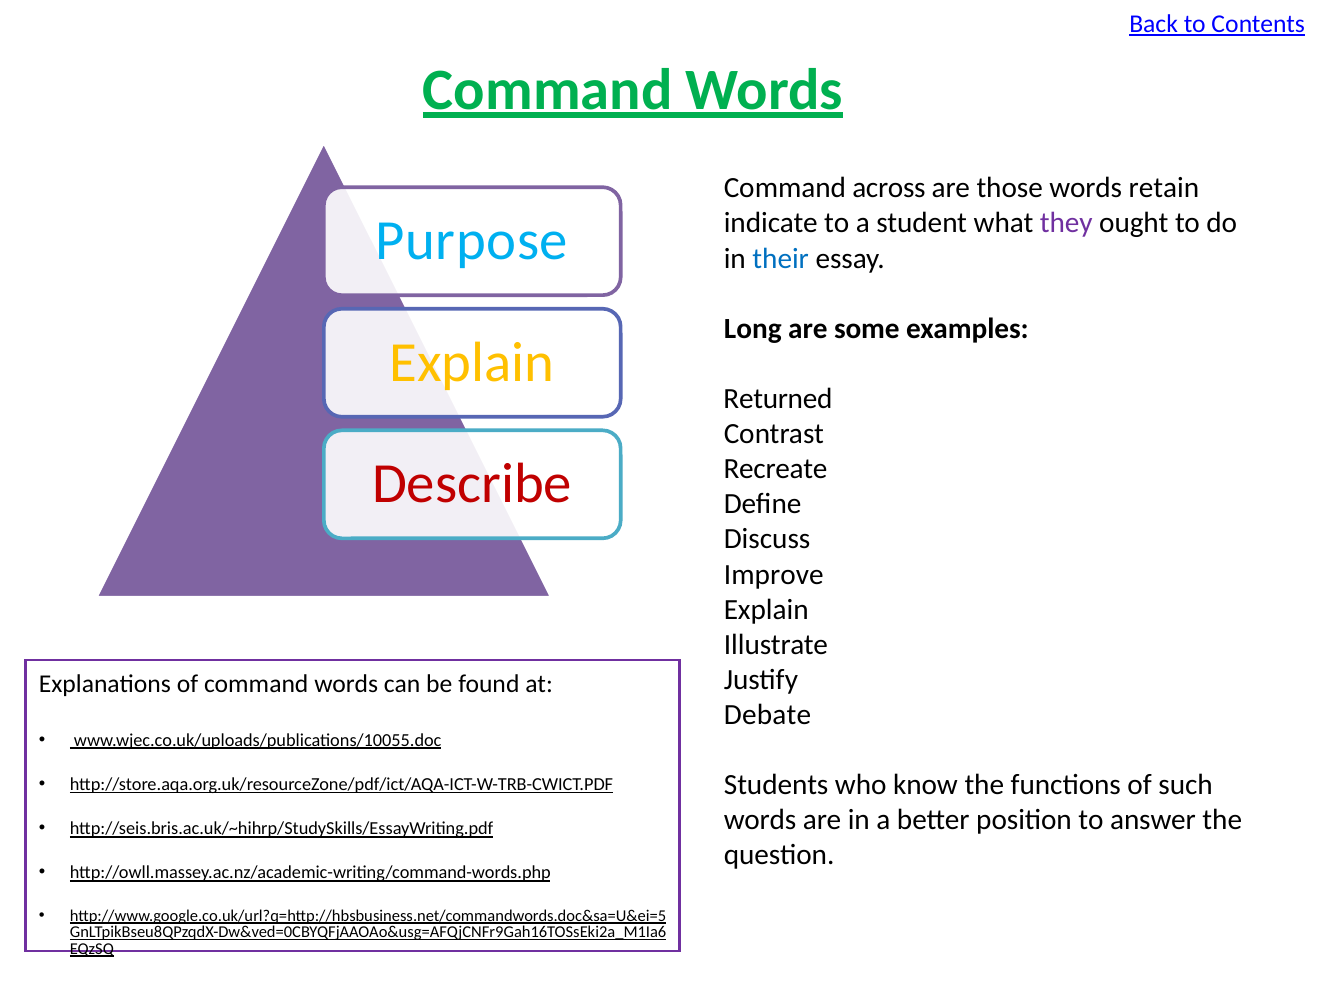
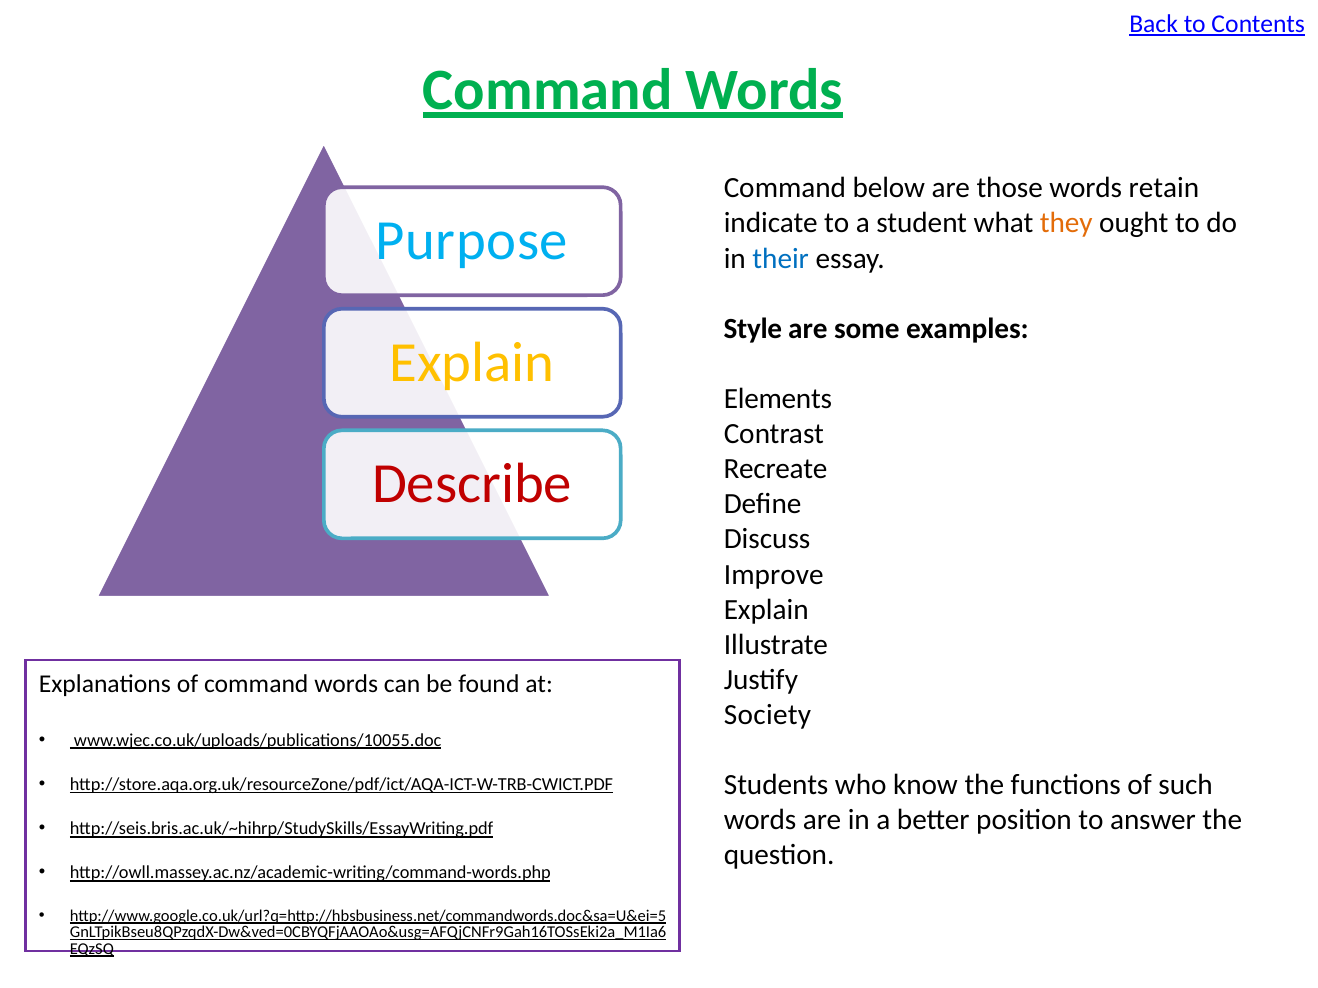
across: across -> below
they colour: purple -> orange
Long: Long -> Style
Returned: Returned -> Elements
Debate: Debate -> Society
